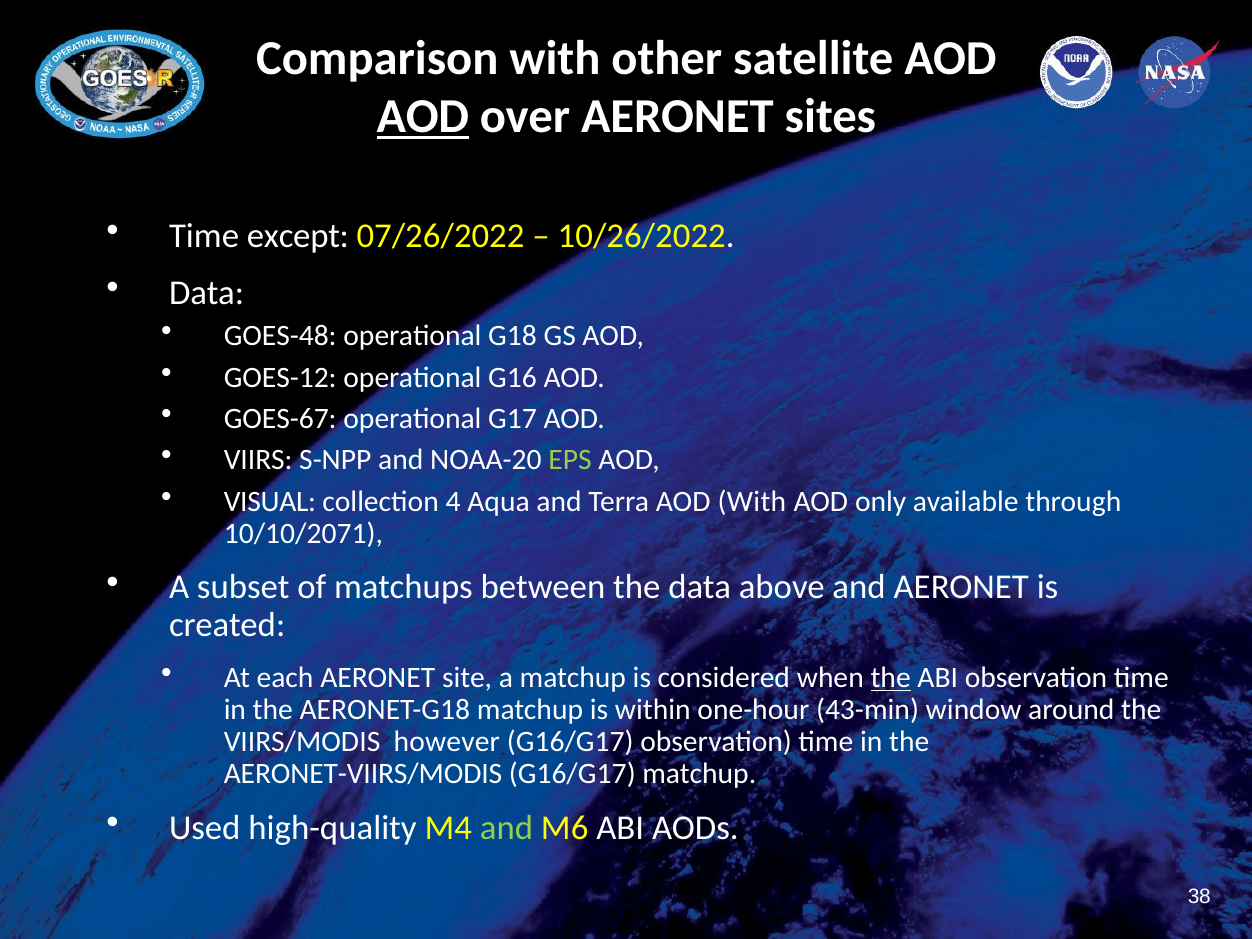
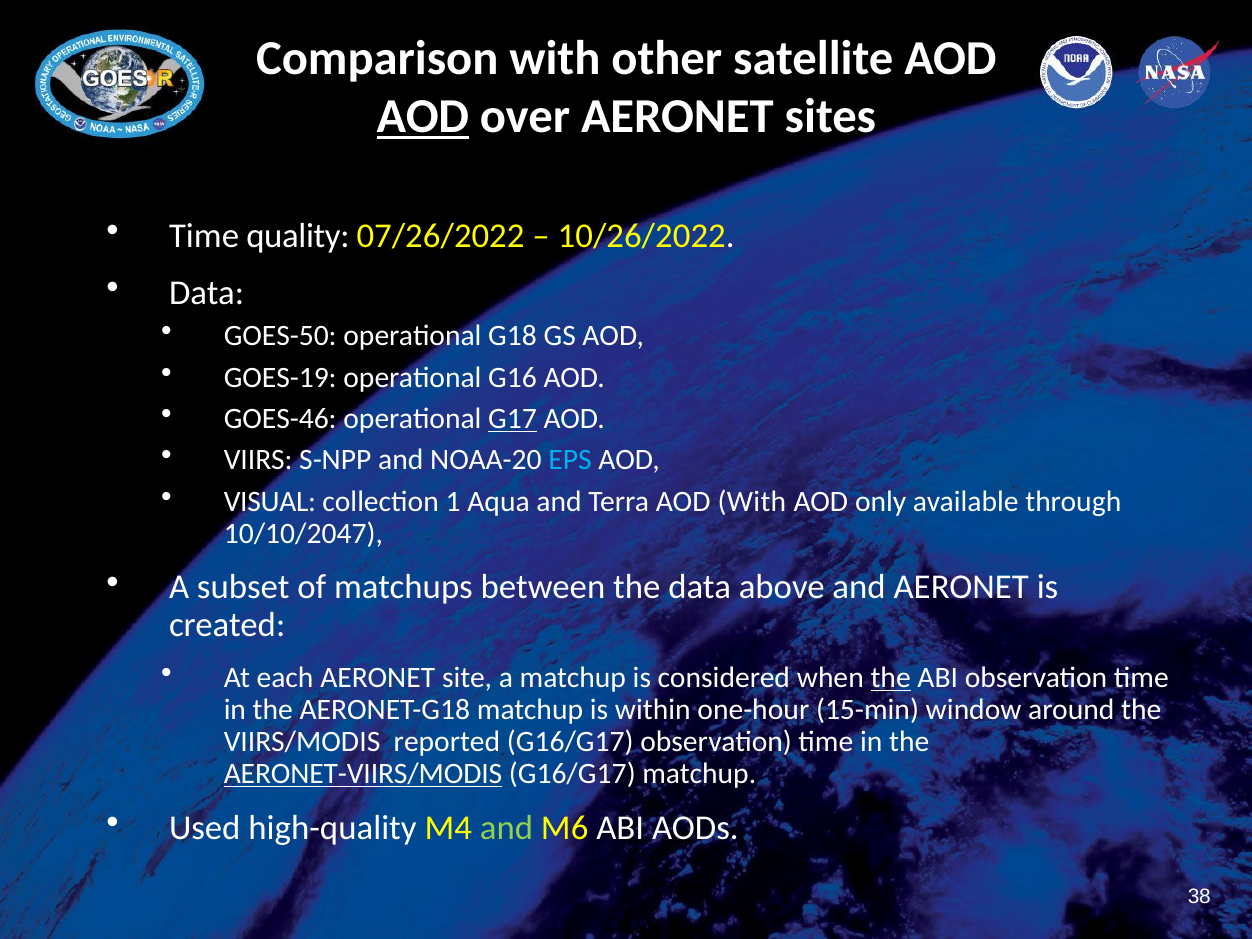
except: except -> quality
GOES-48: GOES-48 -> GOES-50
GOES-12: GOES-12 -> GOES-19
GOES-67: GOES-67 -> GOES-46
G17 underline: none -> present
EPS colour: light green -> light blue
4: 4 -> 1
10/10/2071: 10/10/2071 -> 10/10/2047
43-min: 43-min -> 15-min
however: however -> reported
AERONET-VIIRS/MODIS underline: none -> present
